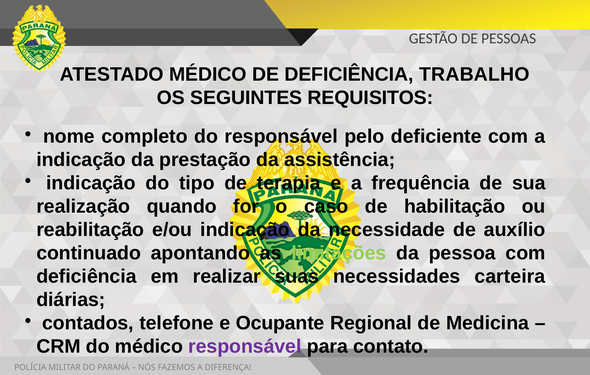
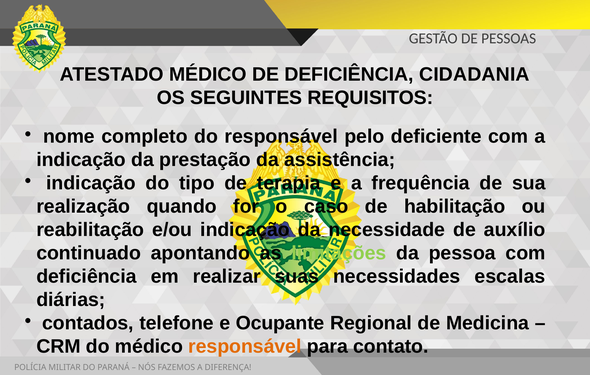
TRABALHO: TRABALHO -> CIDADANIA
carteira: carteira -> escalas
responsável at (245, 346) colour: purple -> orange
